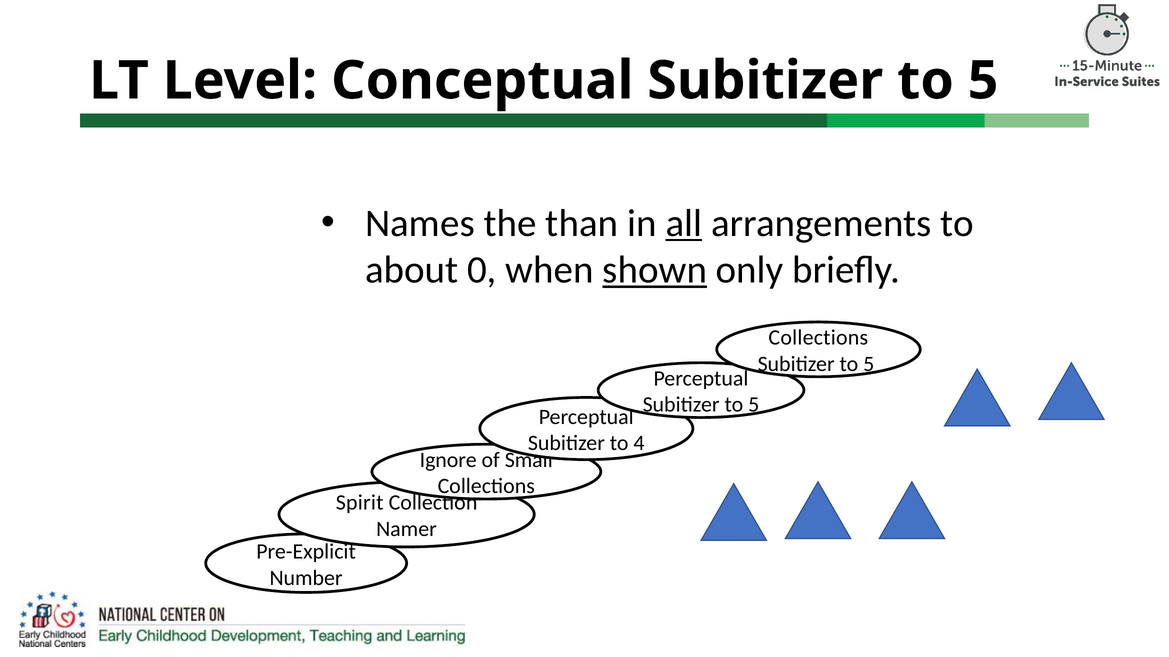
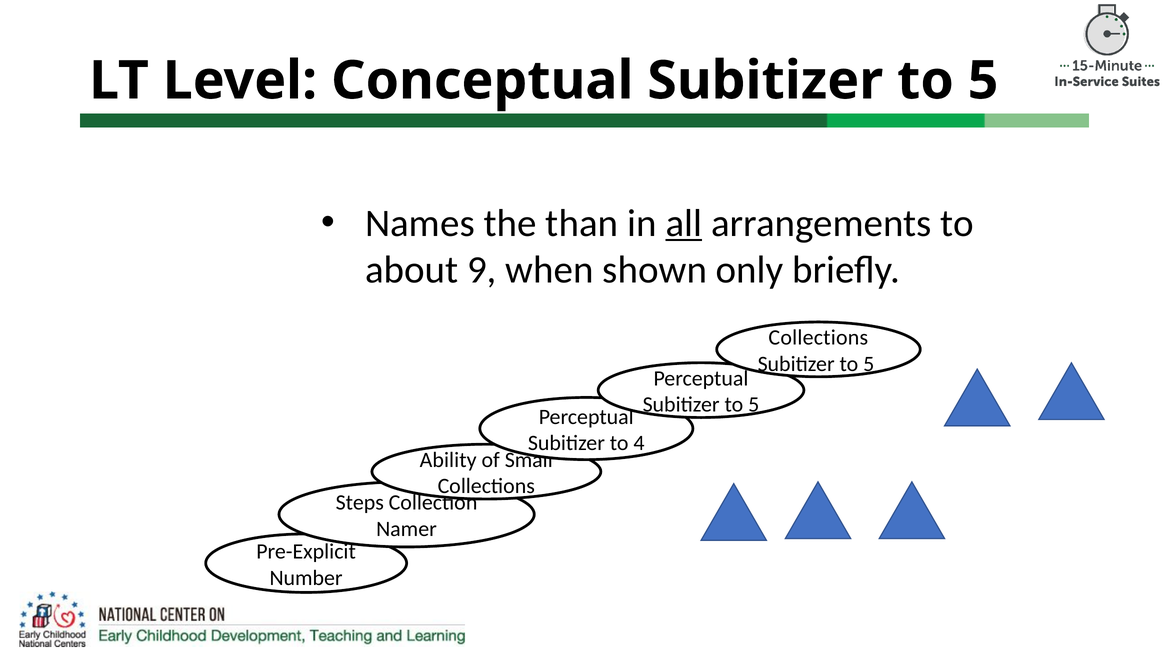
0: 0 -> 9
shown underline: present -> none
Ignore: Ignore -> Ability
Spirit: Spirit -> Steps
